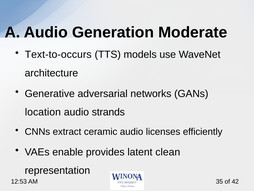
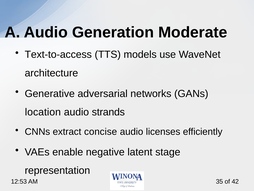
Text-to-occurs: Text-to-occurs -> Text-to-access
ceramic: ceramic -> concise
provides: provides -> negative
clean: clean -> stage
